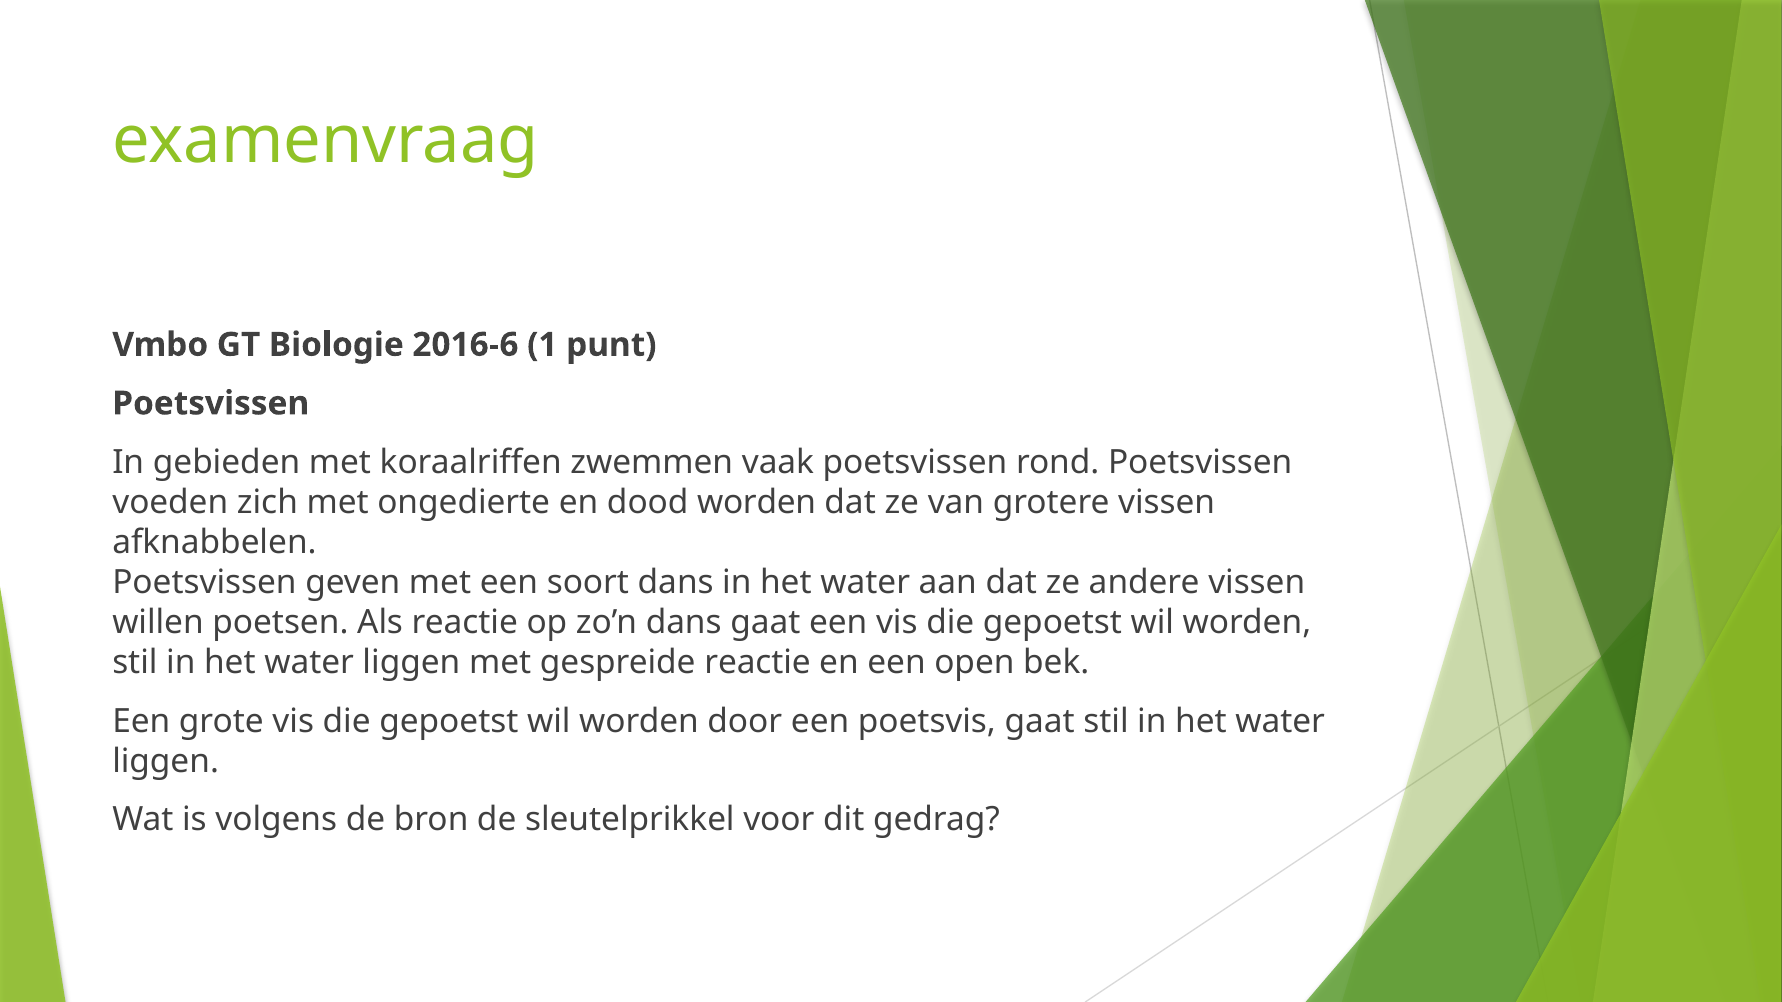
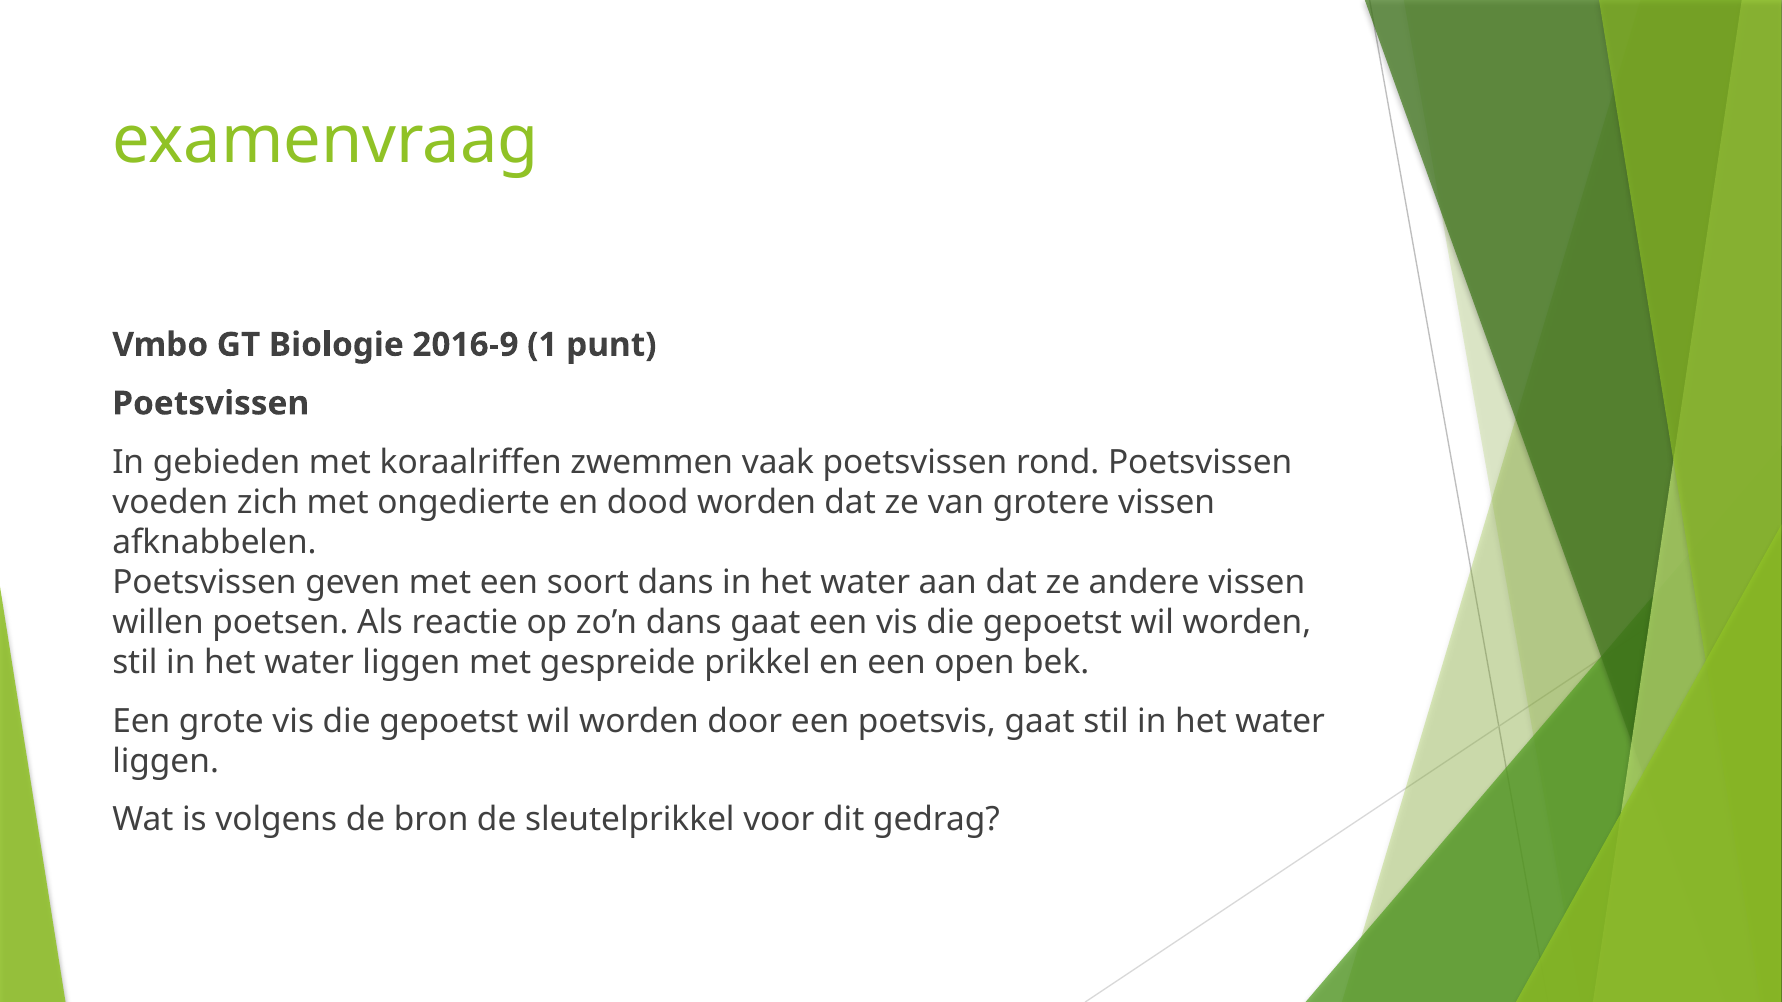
2016-6: 2016-6 -> 2016-9
gespreide reactie: reactie -> prikkel
